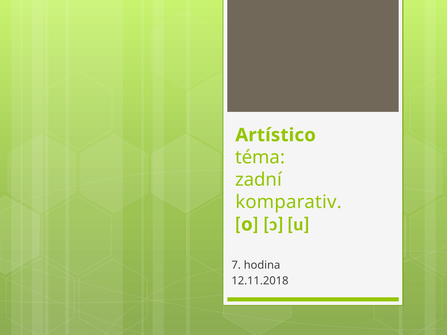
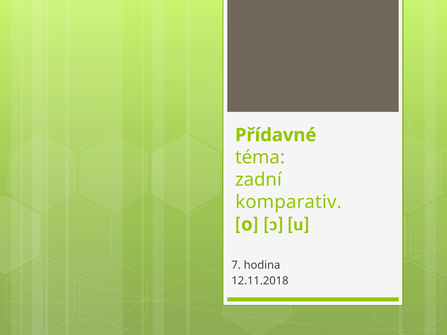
Artístico: Artístico -> Přídavné
